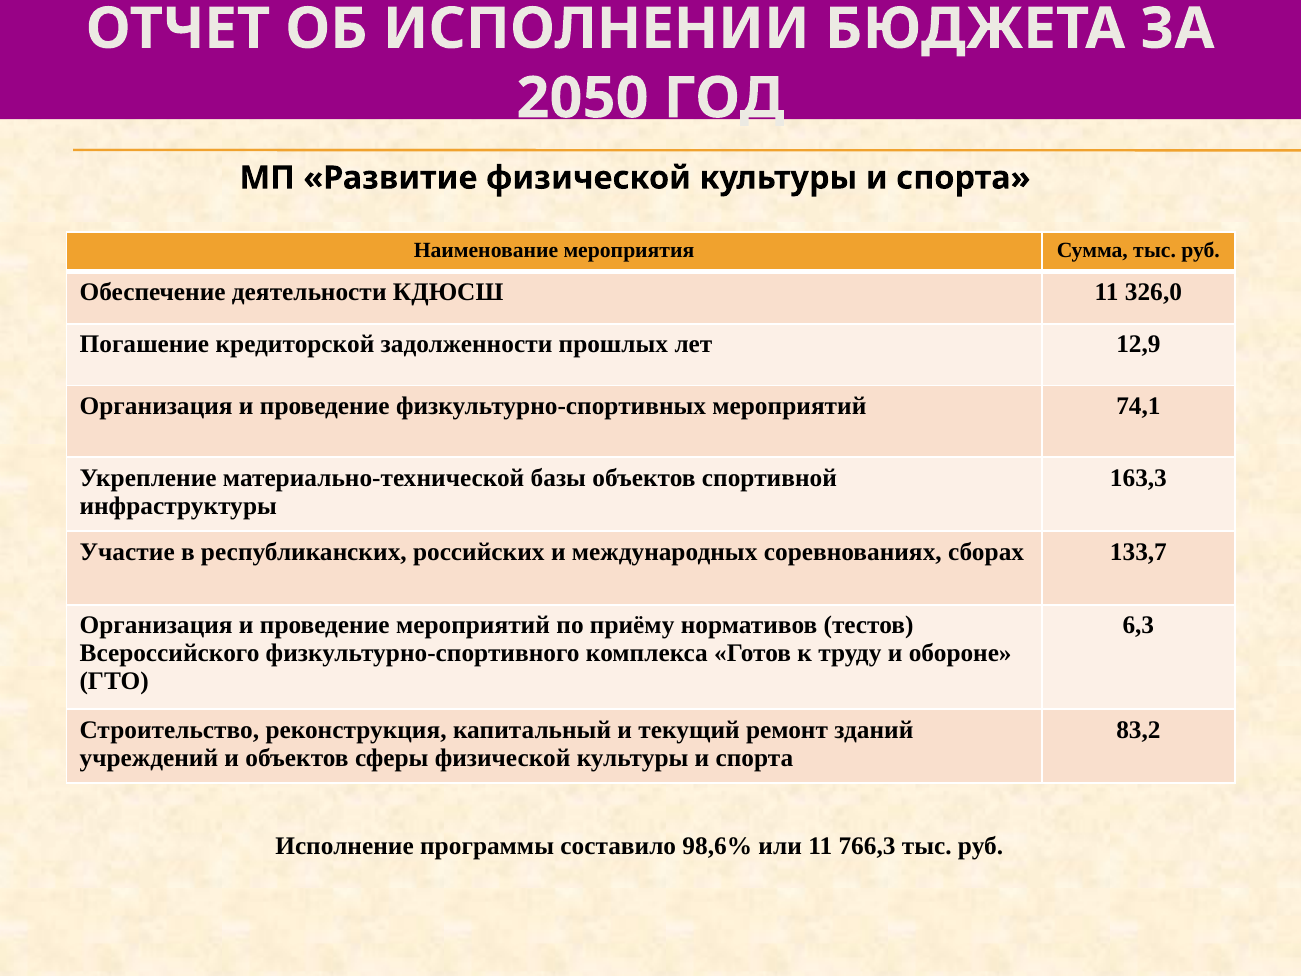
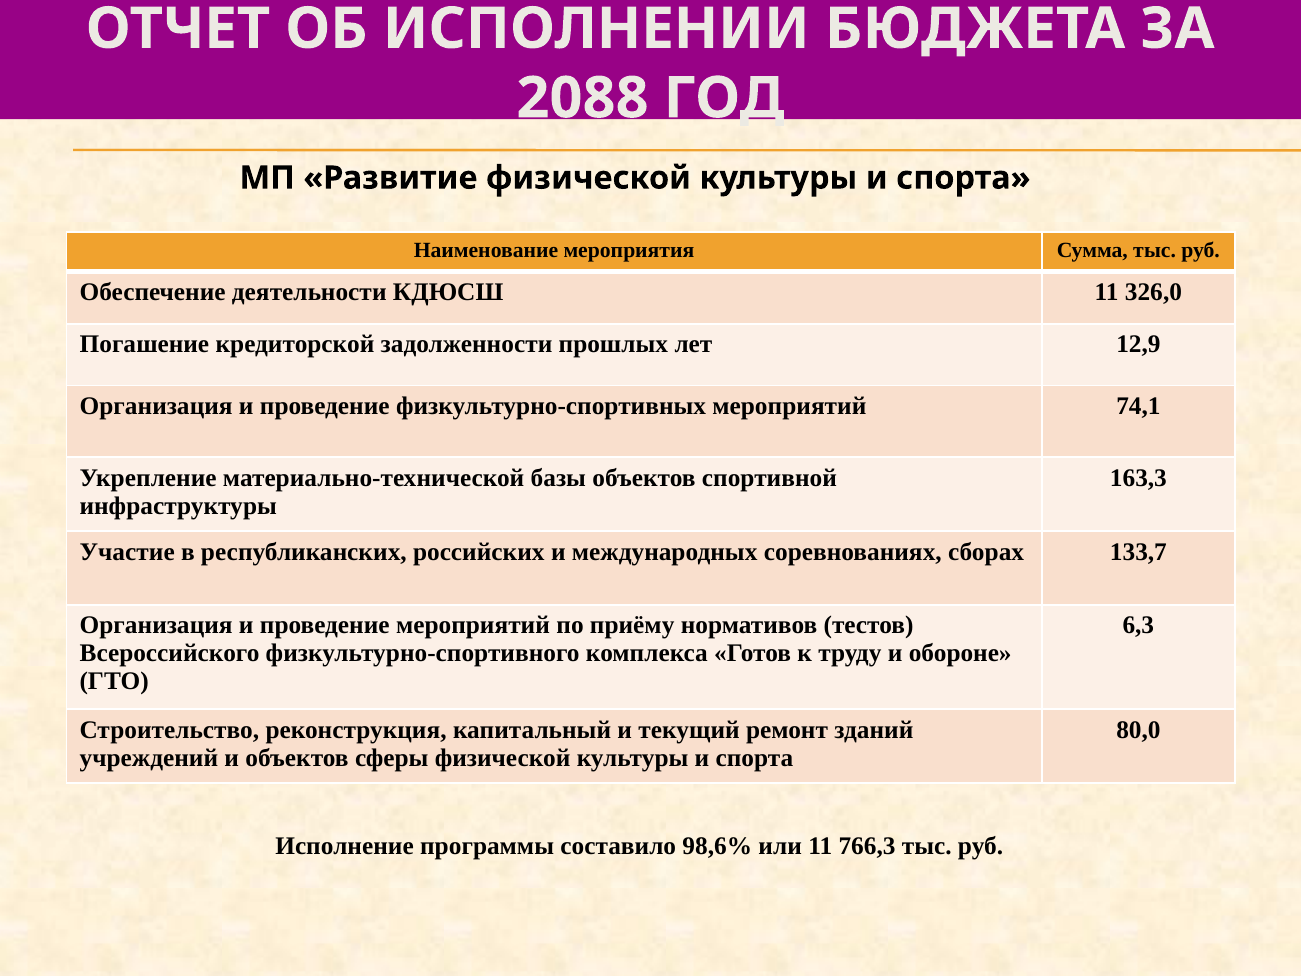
2050: 2050 -> 2088
83,2: 83,2 -> 80,0
